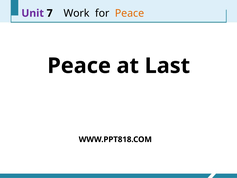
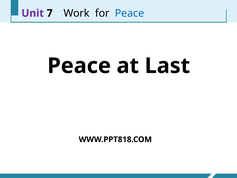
Peace at (130, 13) colour: orange -> blue
